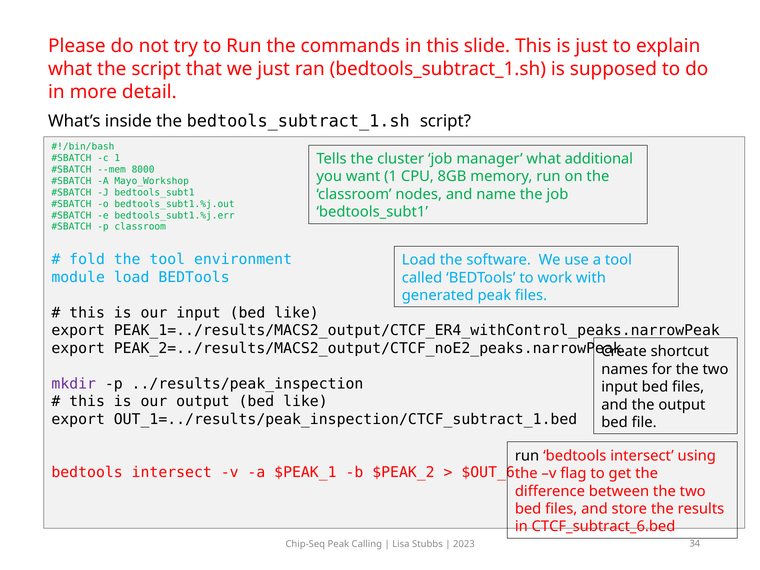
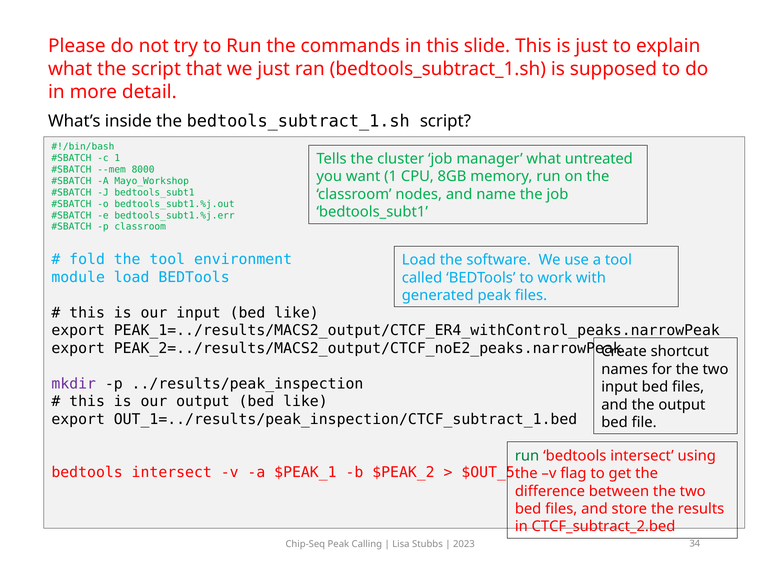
additional: additional -> untreated
run at (527, 456) colour: black -> green
$OUT_6: $OUT_6 -> $OUT_5
CTCF_subtract_6.bed: CTCF_subtract_6.bed -> CTCF_subtract_2.bed
